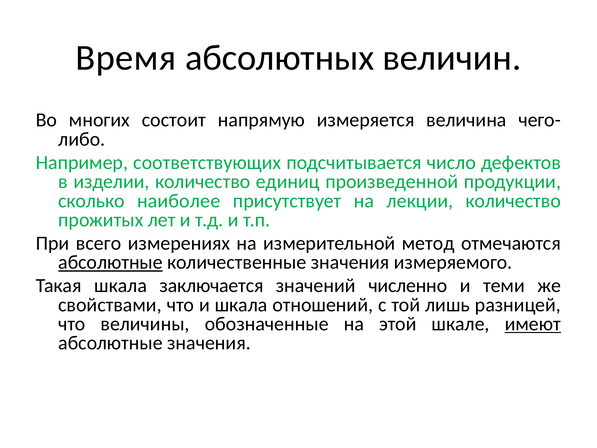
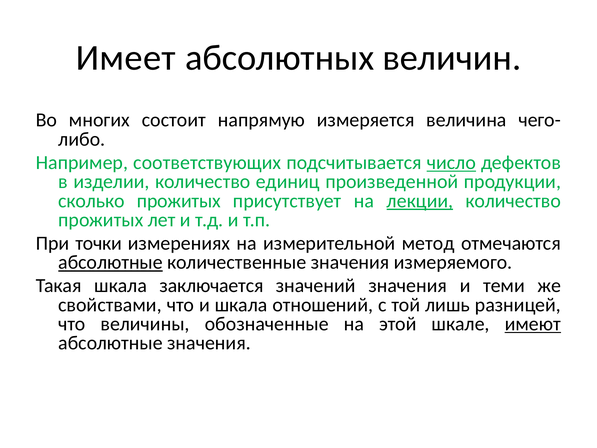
Время: Время -> Имеет
число underline: none -> present
сколько наиболее: наиболее -> прожитых
лекции underline: none -> present
всего: всего -> точки
значений численно: численно -> значения
